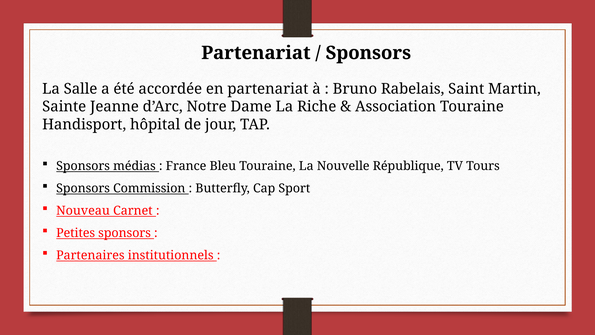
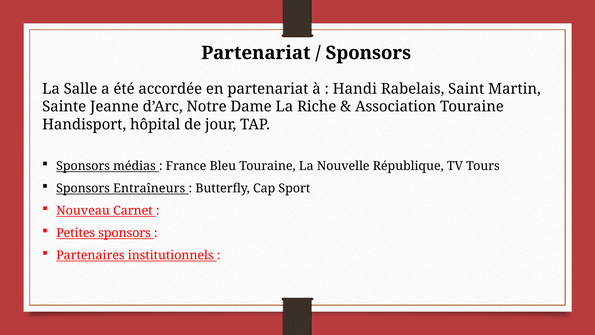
Bruno: Bruno -> Handi
Commission: Commission -> Entraîneurs
